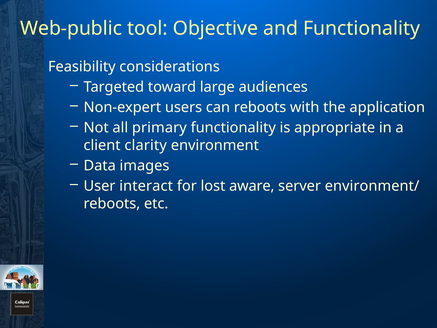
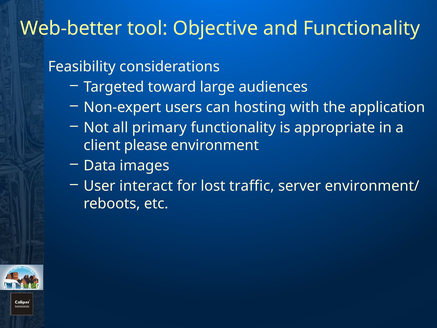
Web-public: Web-public -> Web-better
can reboots: reboots -> hosting
clarity: clarity -> please
aware: aware -> traffic
